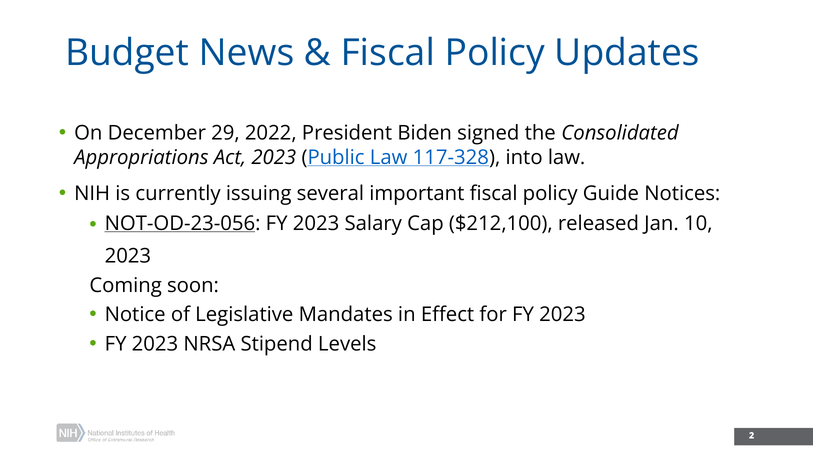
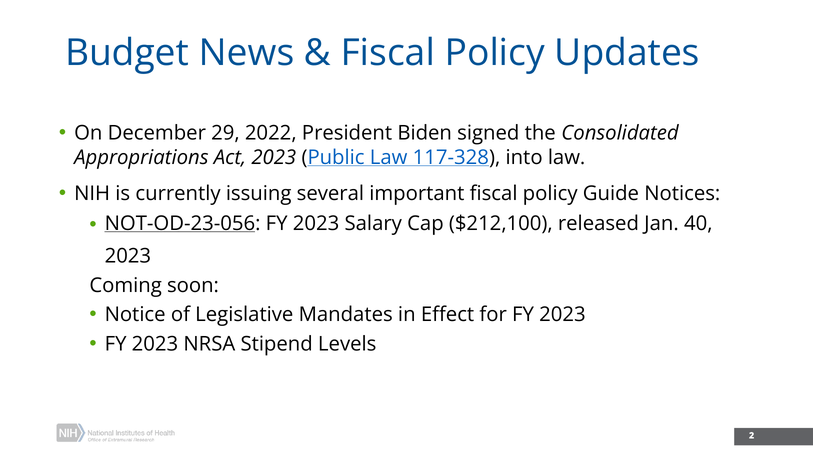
10: 10 -> 40
